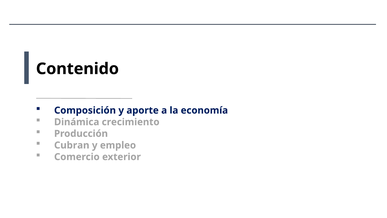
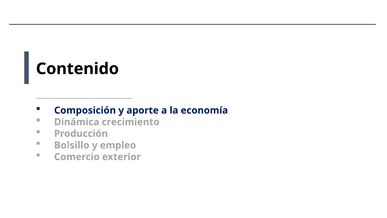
Cubran: Cubran -> Bolsillo
